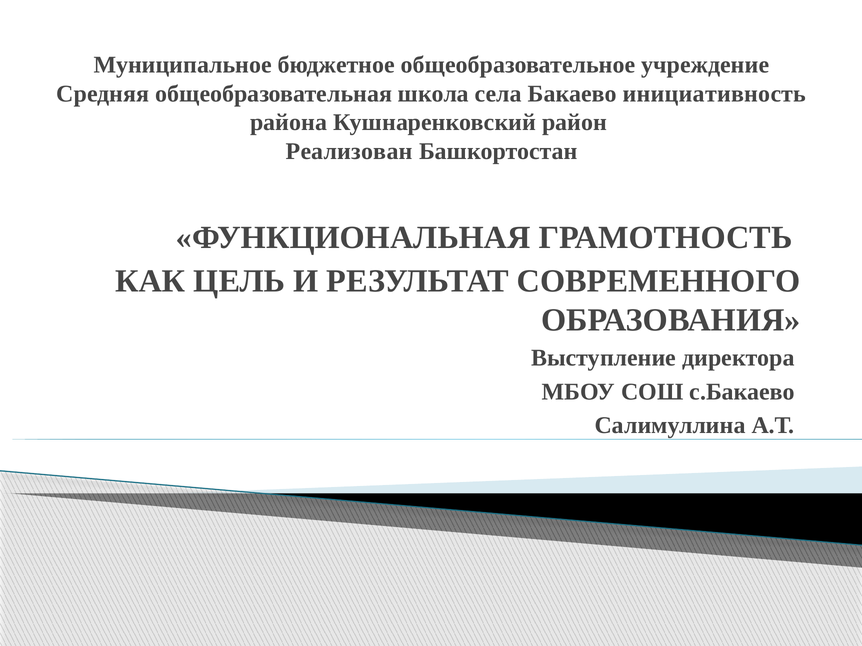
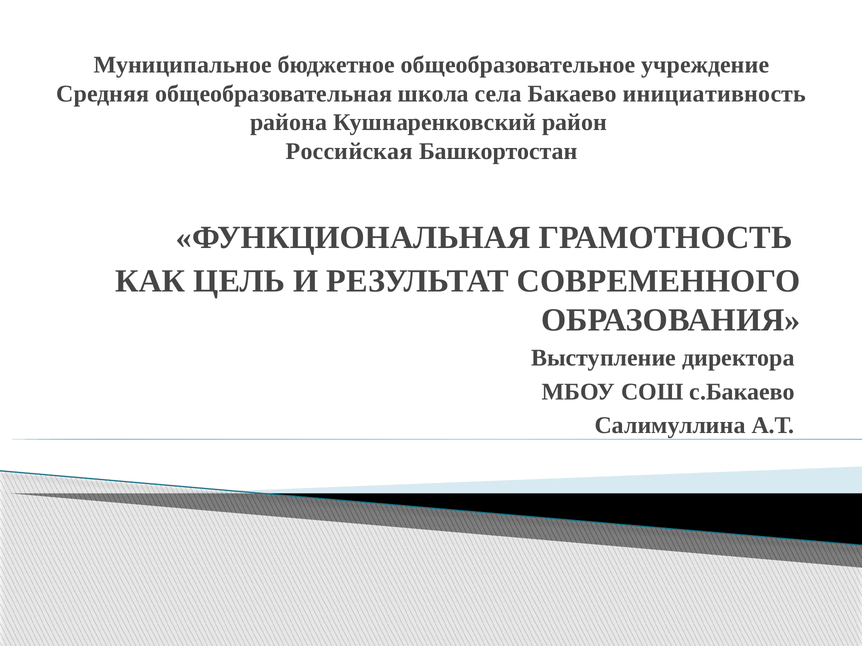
Реализован: Реализован -> Российская
